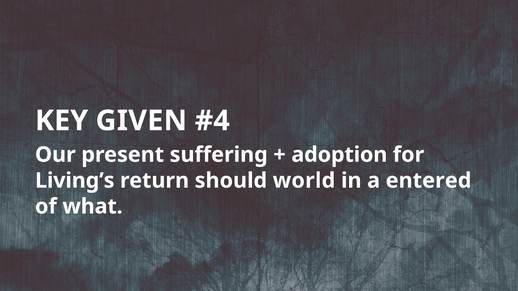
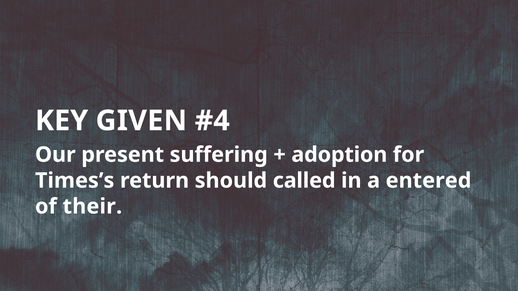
Living’s: Living’s -> Times’s
world: world -> called
what: what -> their
